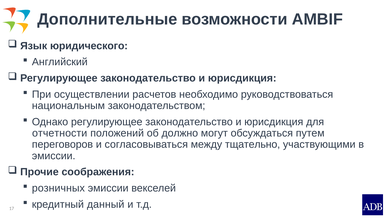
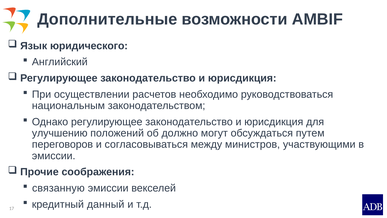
отчетности: отчетности -> улучшению
тщательно: тщательно -> министров
розничных: розничных -> связанную
